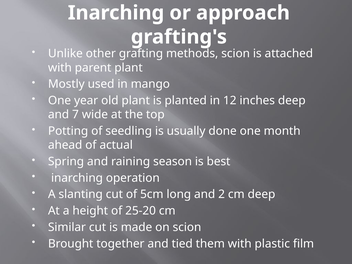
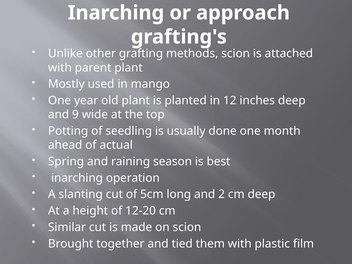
7: 7 -> 9
25-20: 25-20 -> 12-20
